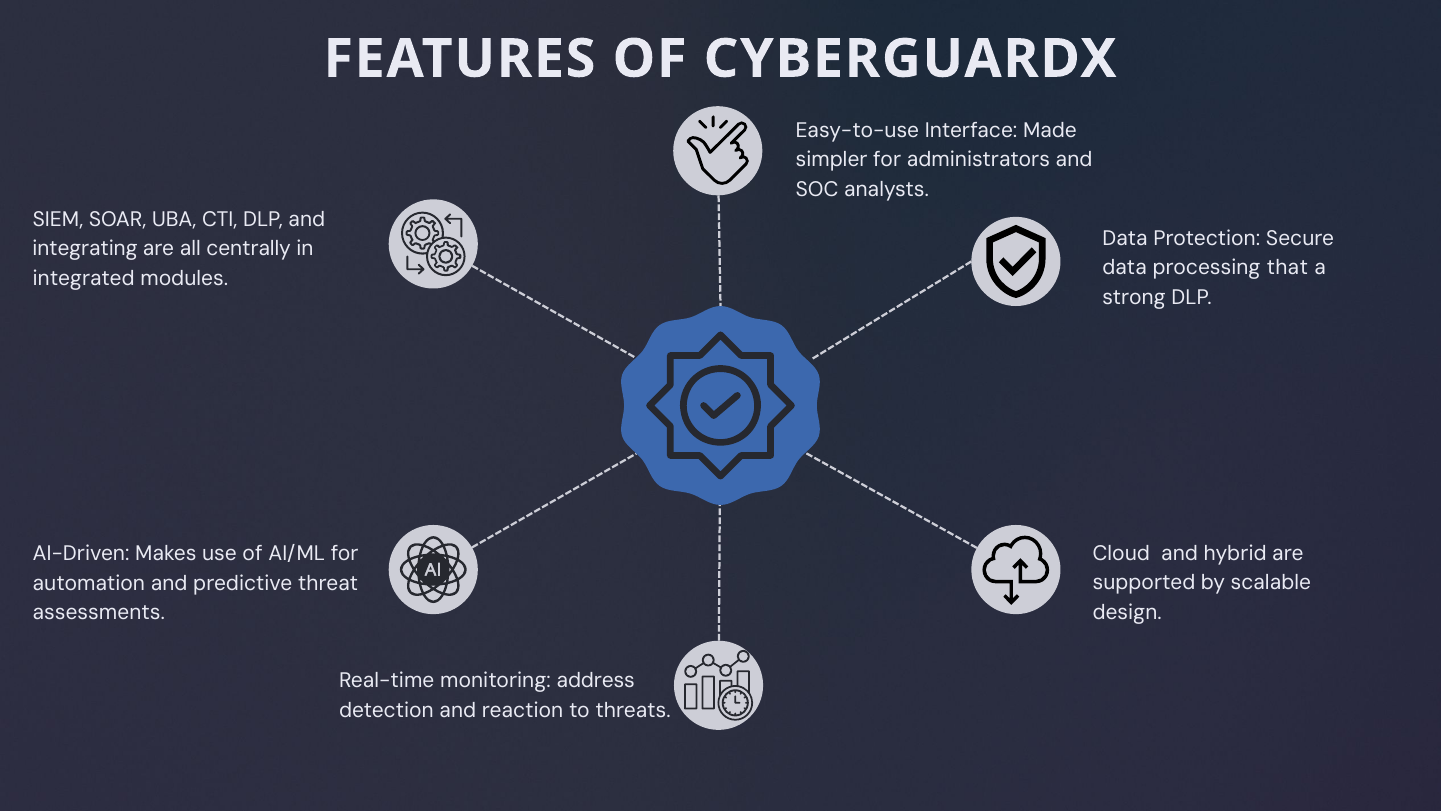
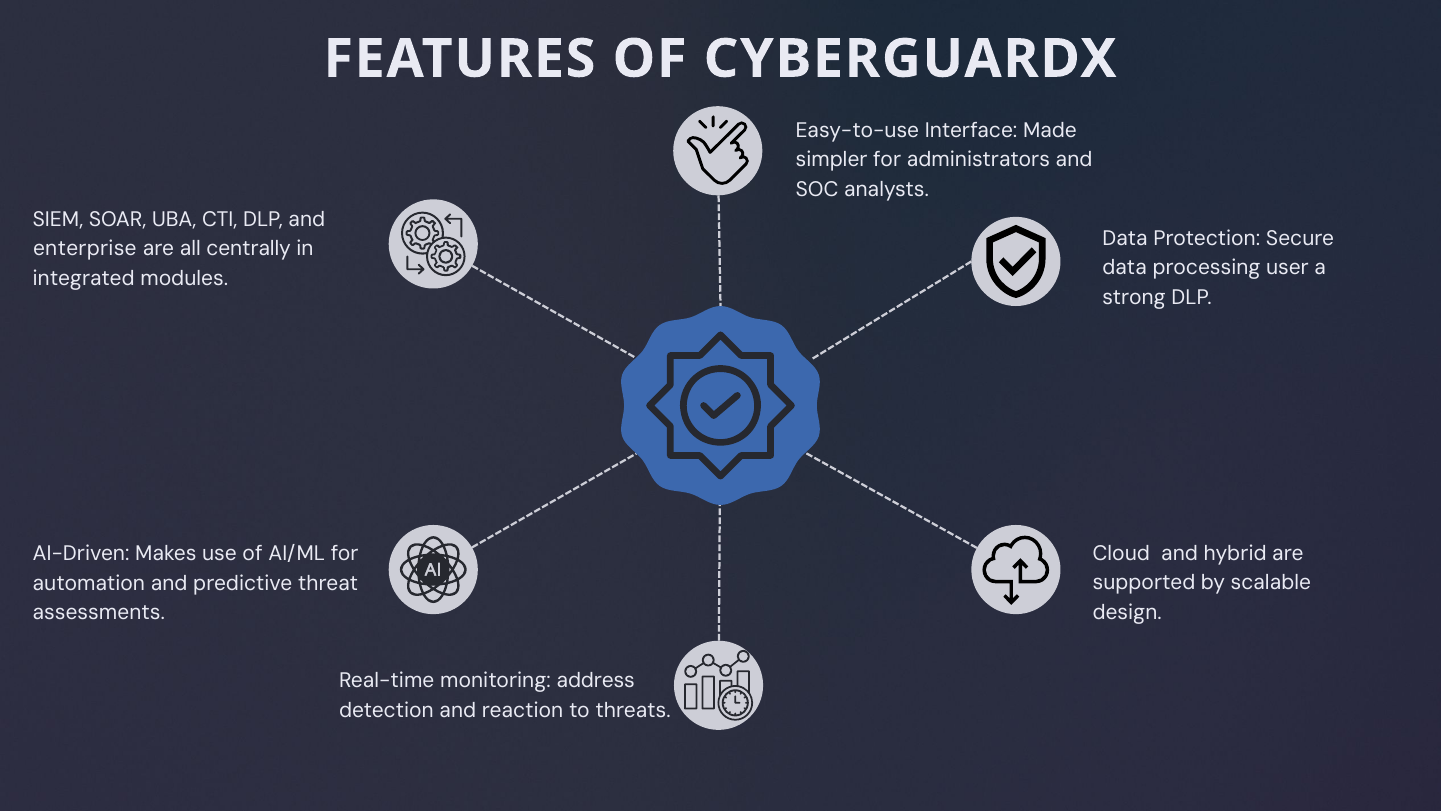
integrating: integrating -> enterprise
that: that -> user
